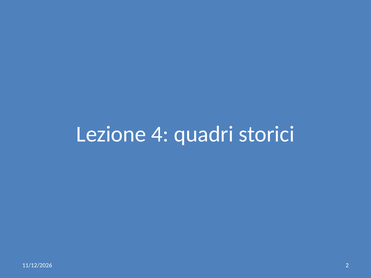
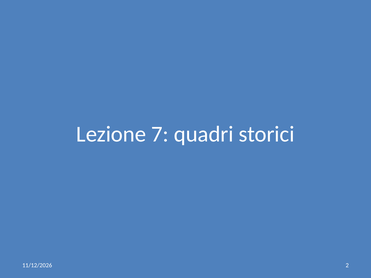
4: 4 -> 7
